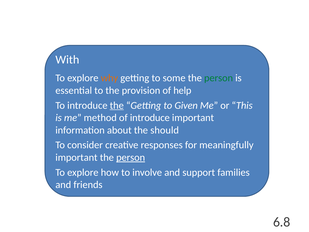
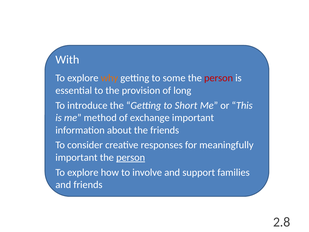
person at (219, 78) colour: green -> red
help: help -> long
the at (117, 105) underline: present -> none
Given: Given -> Short
of introduce: introduce -> exchange
the should: should -> friends
6.8: 6.8 -> 2.8
